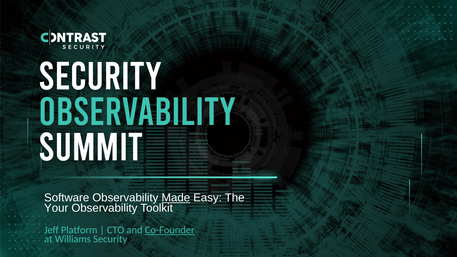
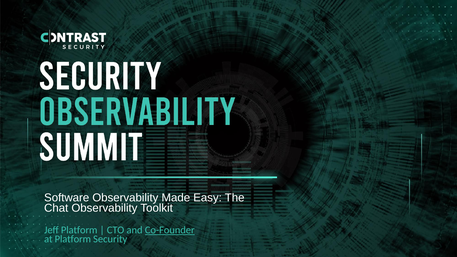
Made underline: present -> none
Your: Your -> Chat
at Williams: Williams -> Platform
